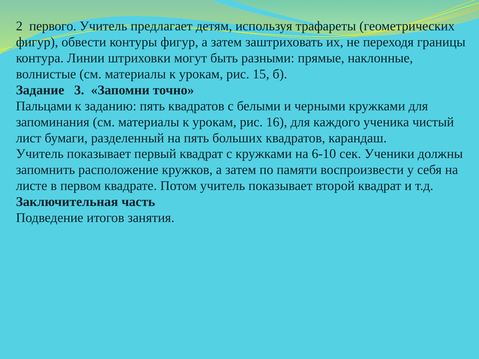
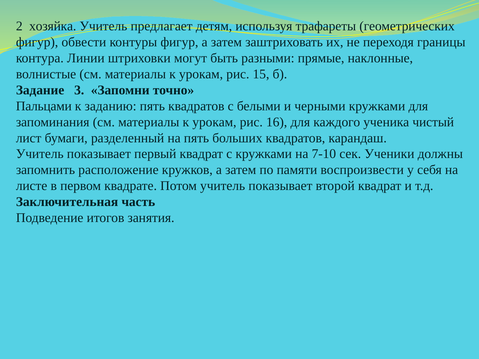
первого: первого -> хозяйка
6-10: 6-10 -> 7-10
